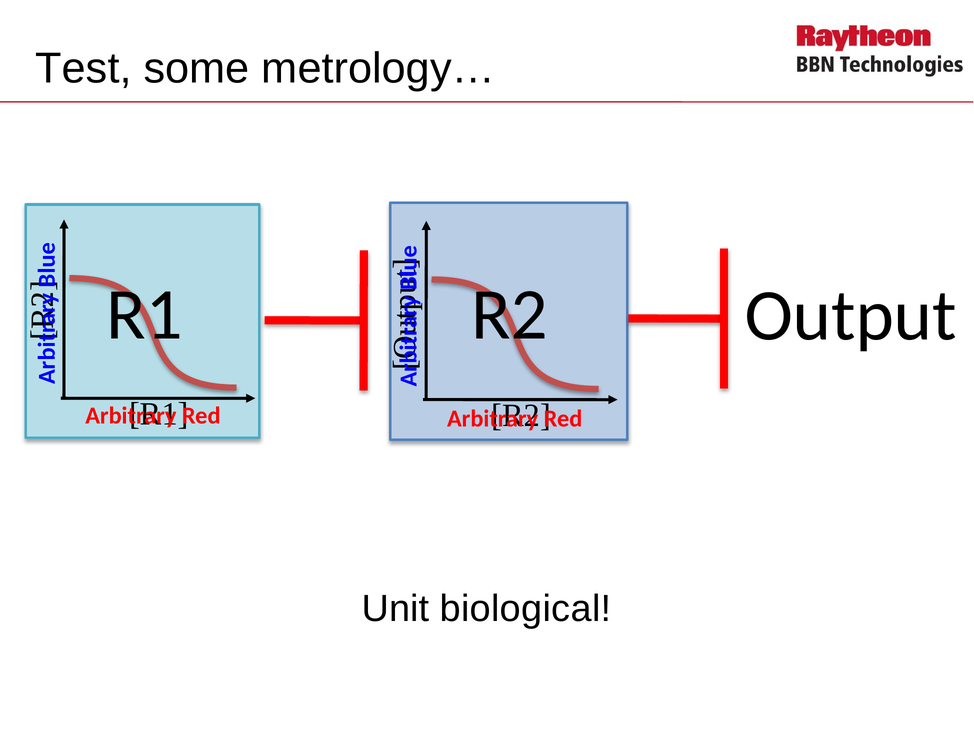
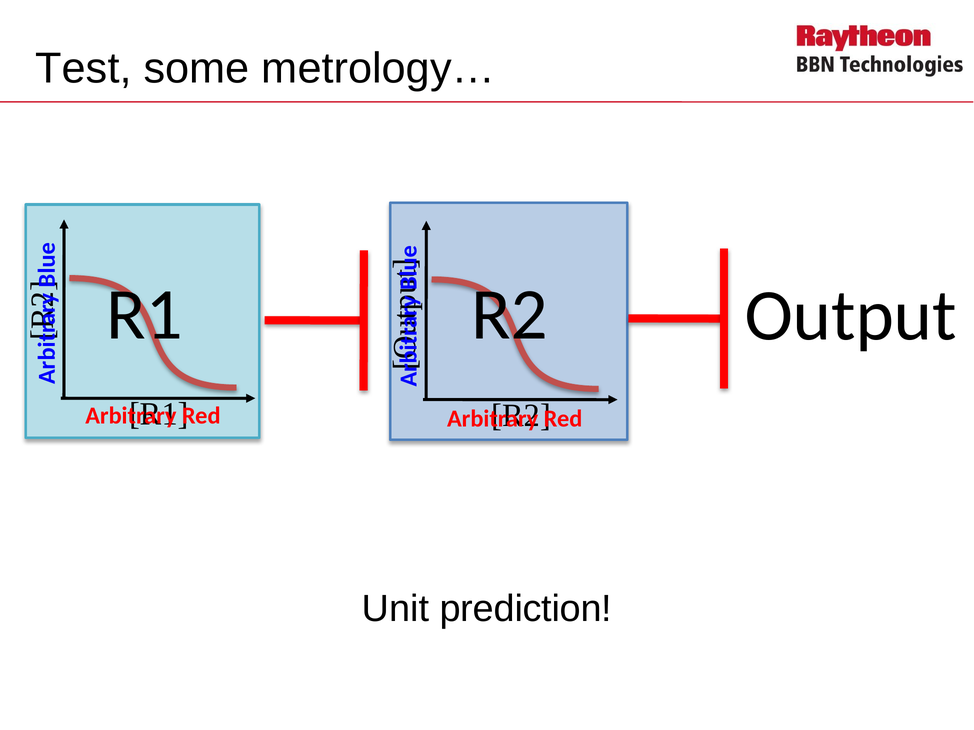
biological: biological -> prediction
